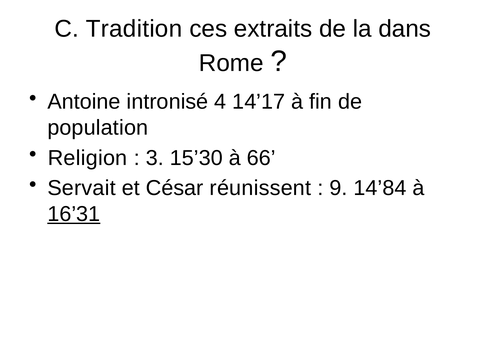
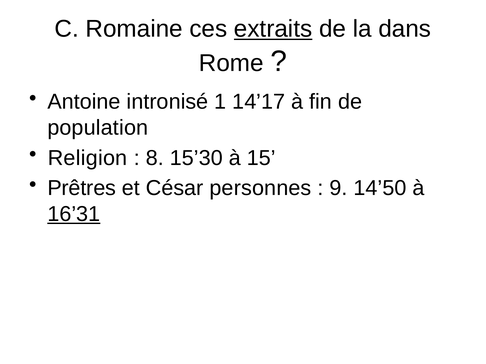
Tradition: Tradition -> Romaine
extraits underline: none -> present
4: 4 -> 1
3: 3 -> 8
66: 66 -> 15
Servait: Servait -> Prêtres
réunissent: réunissent -> personnes
14’84: 14’84 -> 14’50
